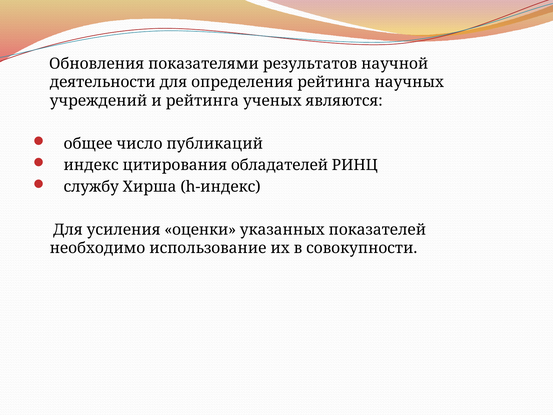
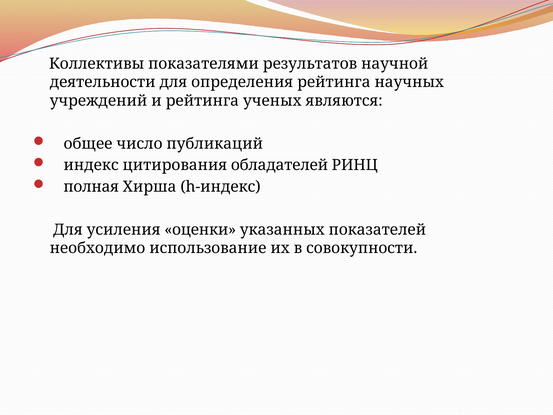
Обновления: Обновления -> Коллективы
службу: службу -> полная
